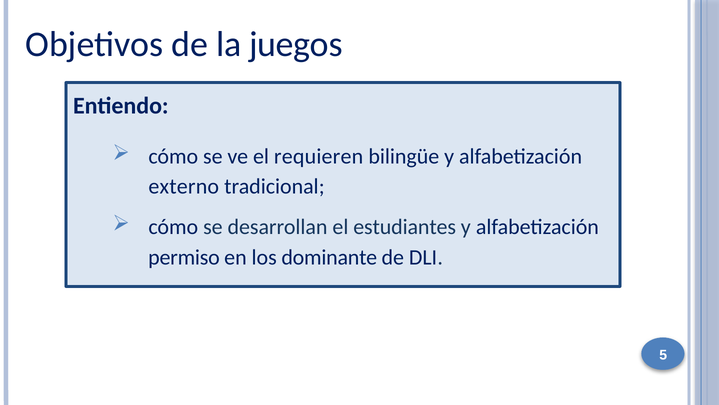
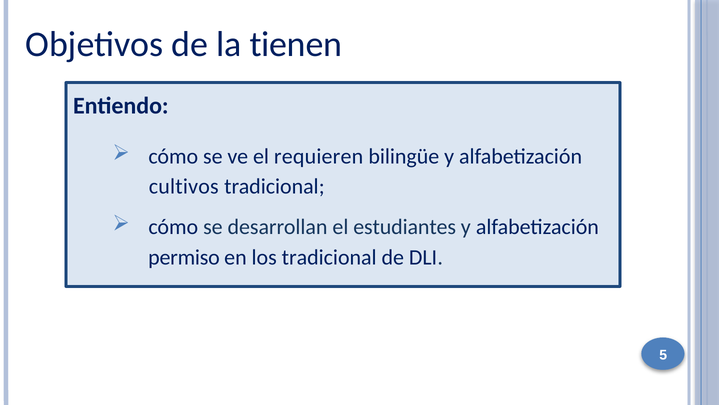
juegos: juegos -> tienen
externo: externo -> cultivos
los dominante: dominante -> tradicional
